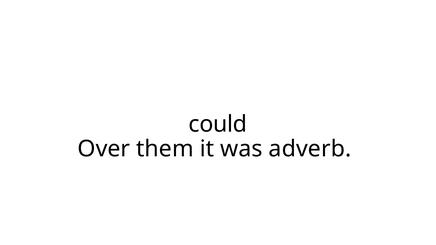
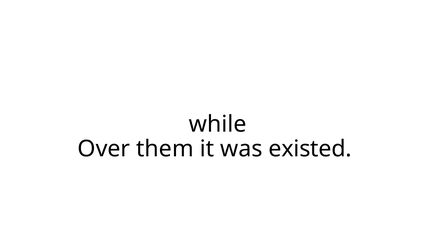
could: could -> while
adverb: adverb -> existed
